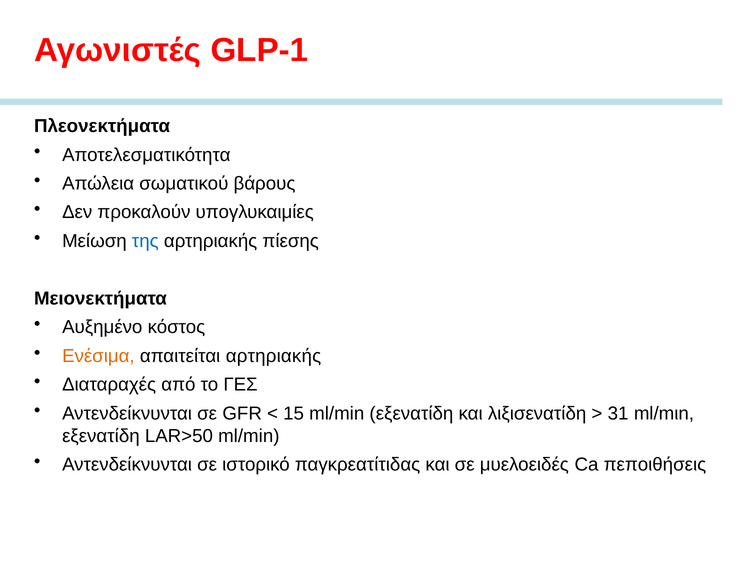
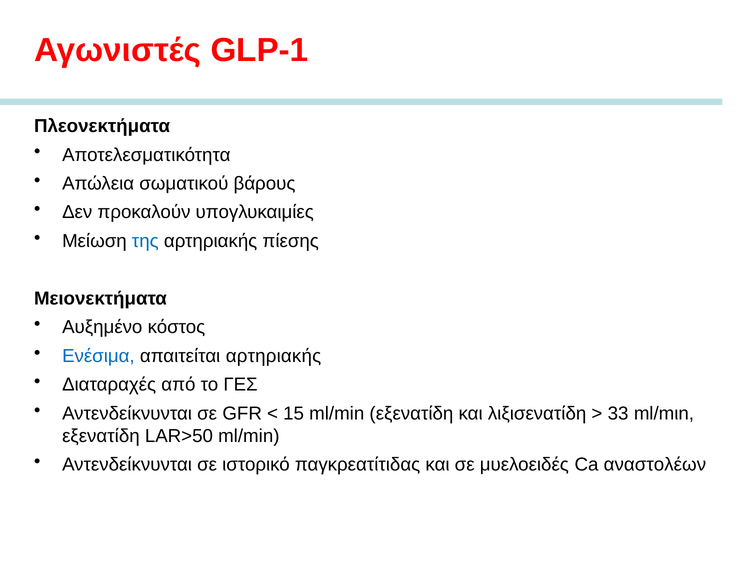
Ενέσιμα colour: orange -> blue
31: 31 -> 33
πεποιθήσεις: πεποιθήσεις -> αναστολέων
